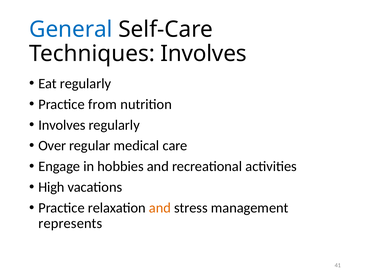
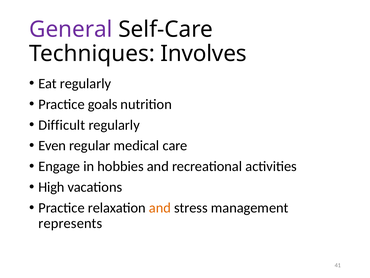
General colour: blue -> purple
from: from -> goals
Involves at (62, 125): Involves -> Difficult
Over: Over -> Even
